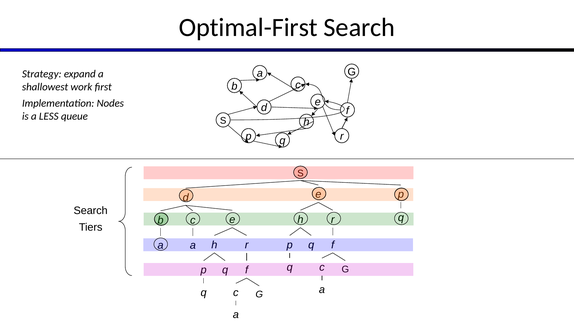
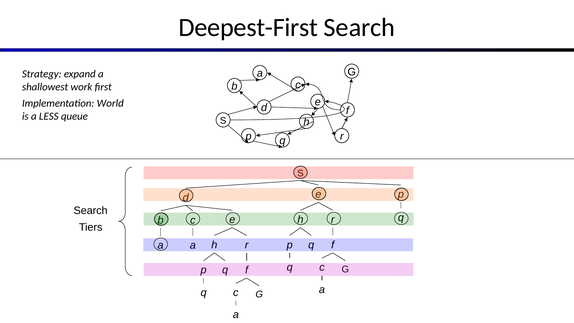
Optimal-First: Optimal-First -> Deepest-First
Nodes: Nodes -> World
